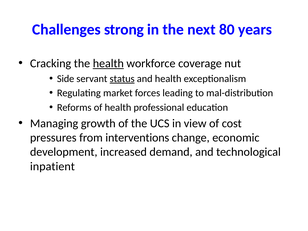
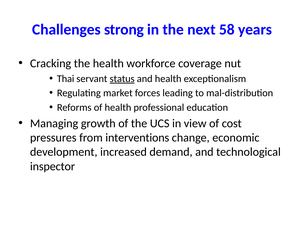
80: 80 -> 58
health at (108, 63) underline: present -> none
Side: Side -> Thai
inpatient: inpatient -> inspector
